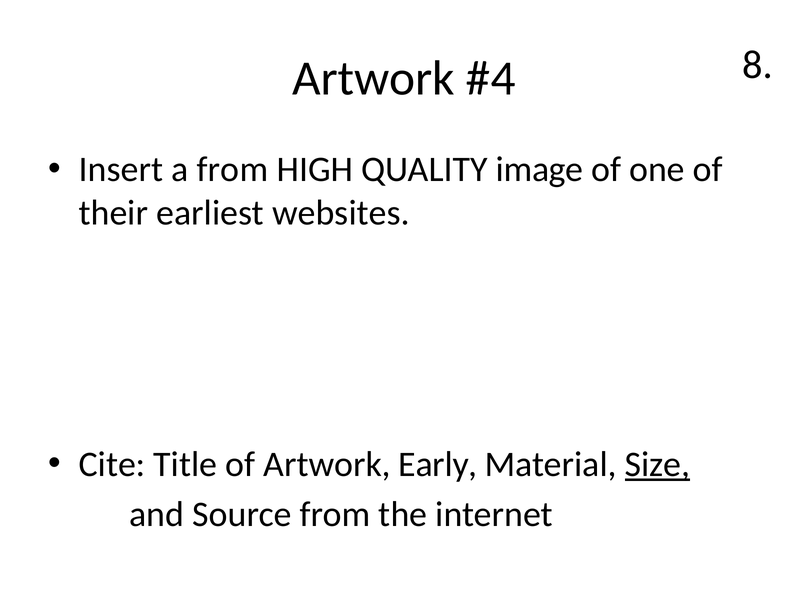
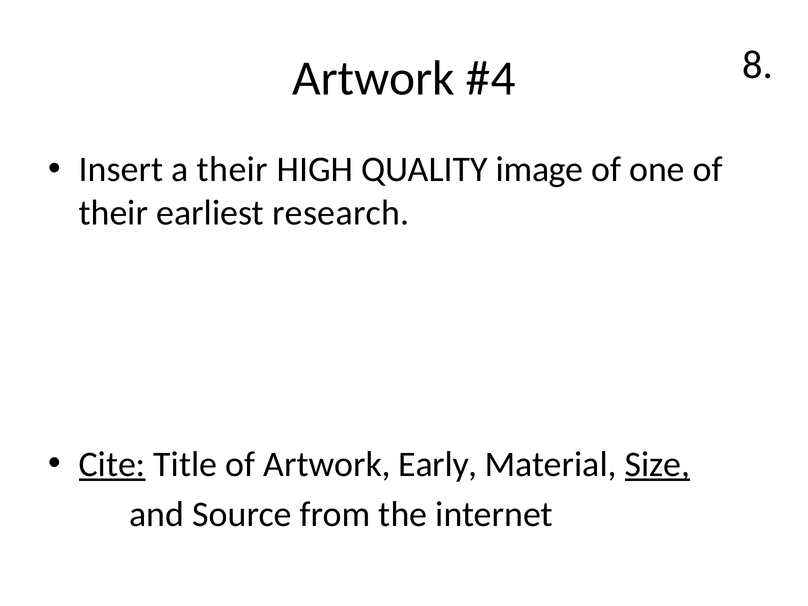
a from: from -> their
websites: websites -> research
Cite underline: none -> present
